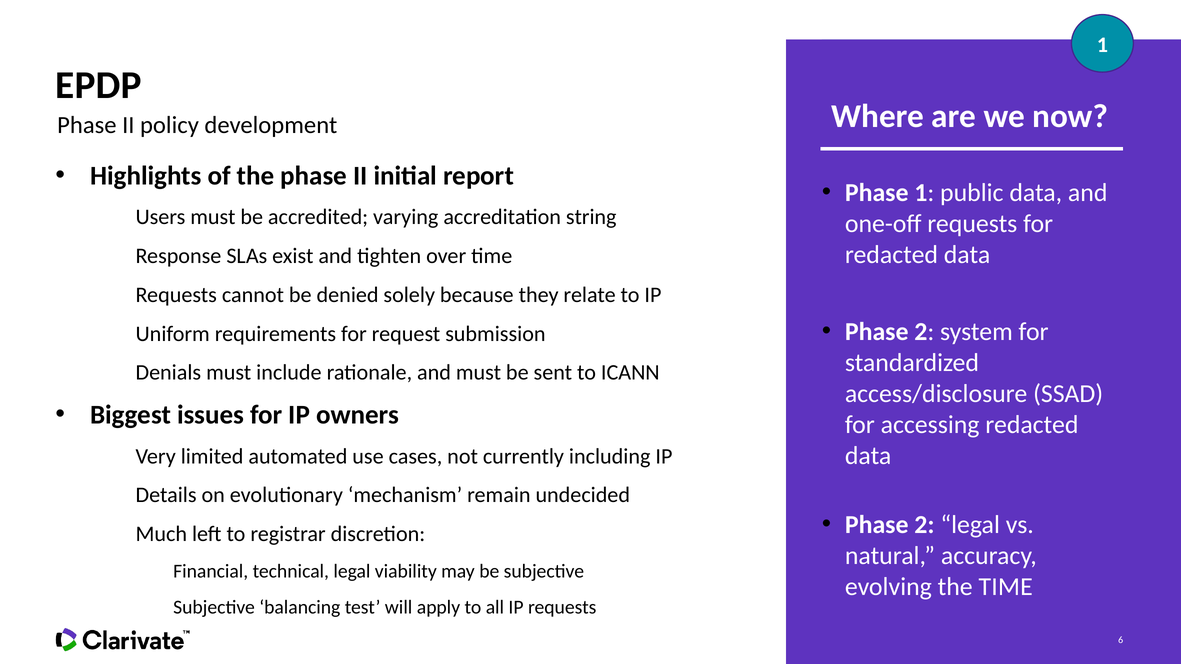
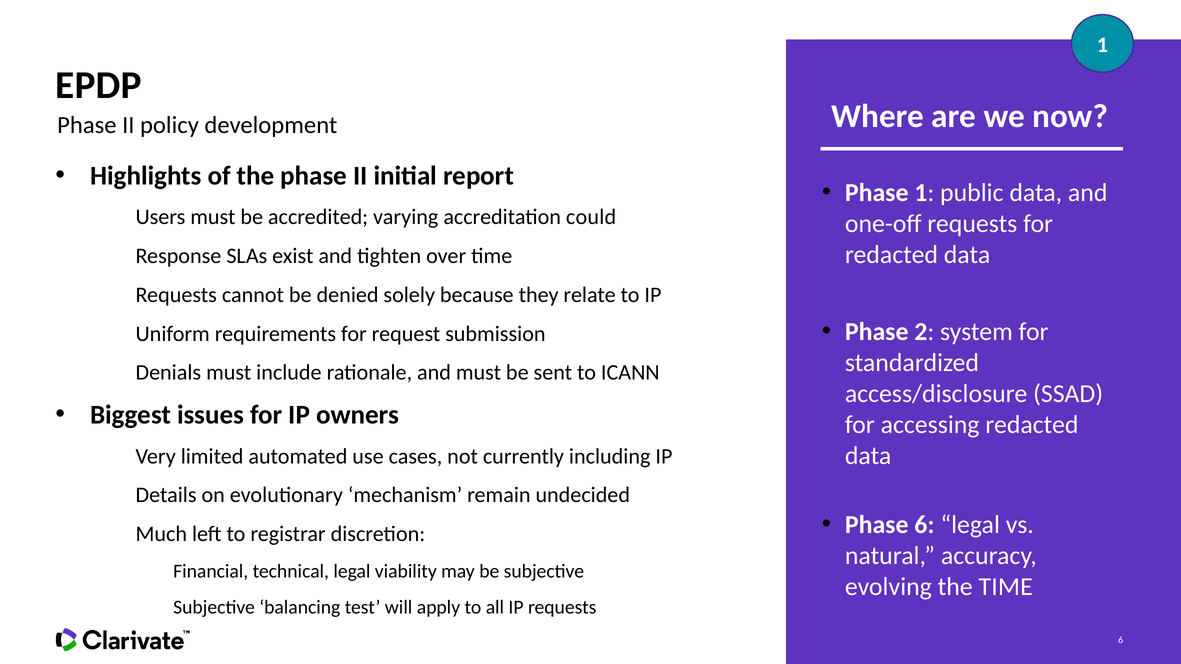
string: string -> could
2 at (924, 525): 2 -> 6
